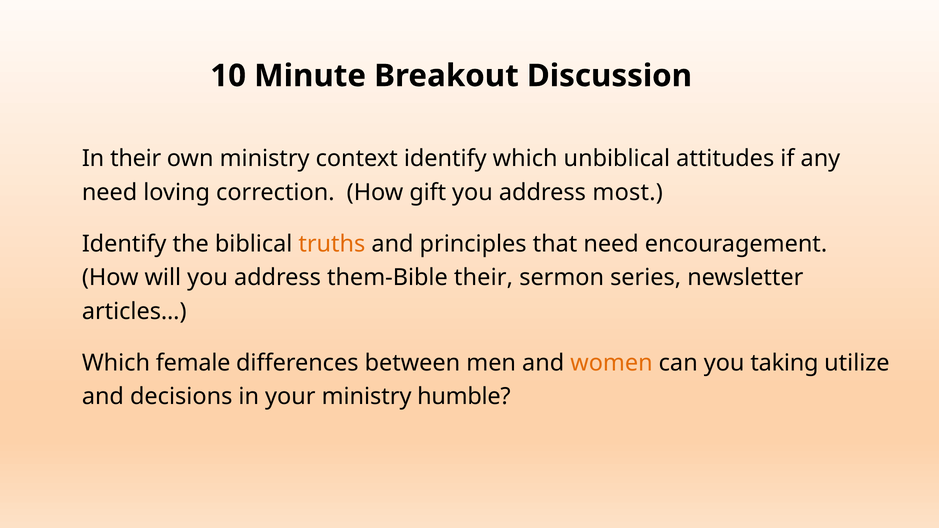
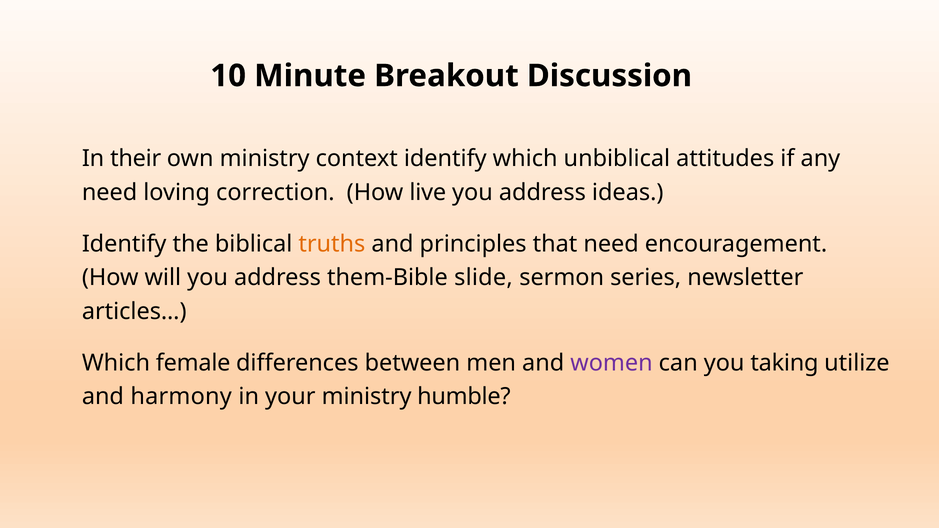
gift: gift -> live
most: most -> ideas
them-Bible their: their -> slide
women colour: orange -> purple
decisions: decisions -> harmony
